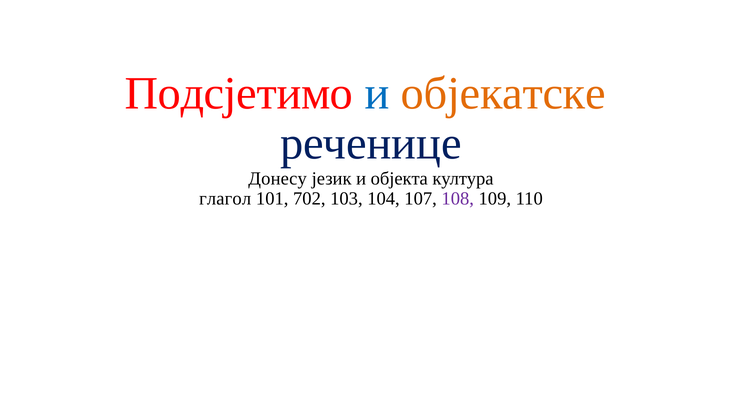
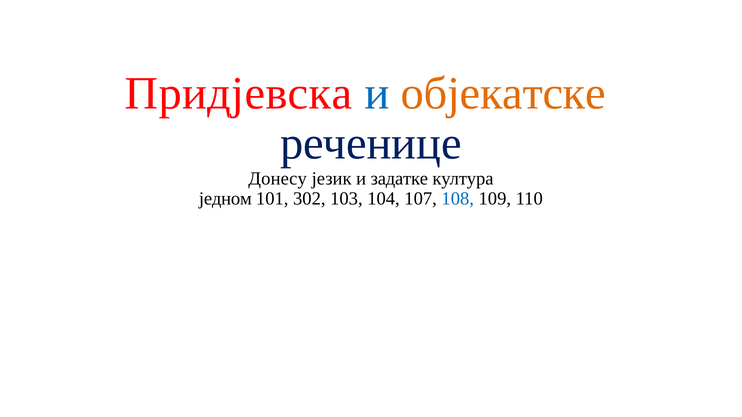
Подсјетимо: Подсјетимо -> Придјевска
објекта: објекта -> задатке
глагол: глагол -> једном
702: 702 -> 302
108 colour: purple -> blue
